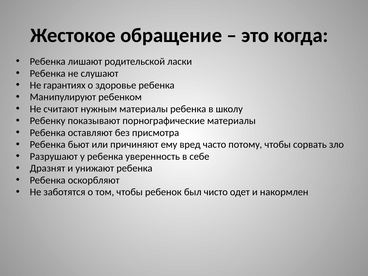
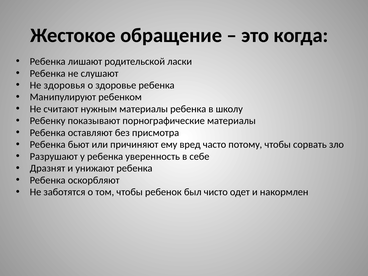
гарантиях: гарантиях -> здоровья
